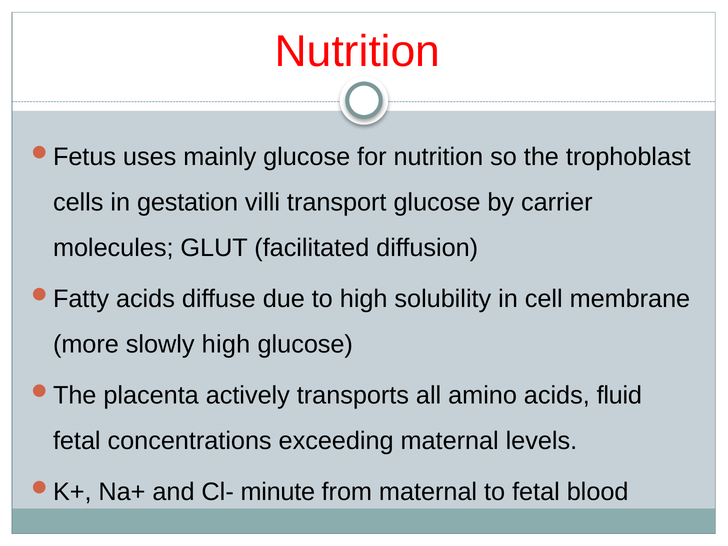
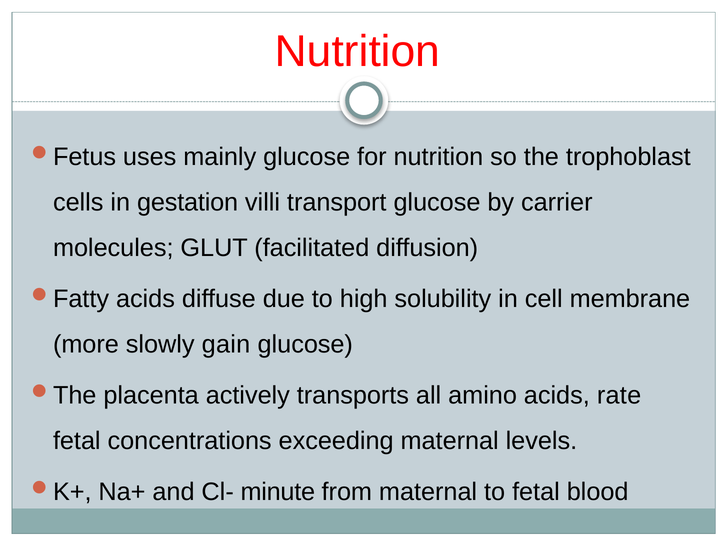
slowly high: high -> gain
fluid: fluid -> rate
